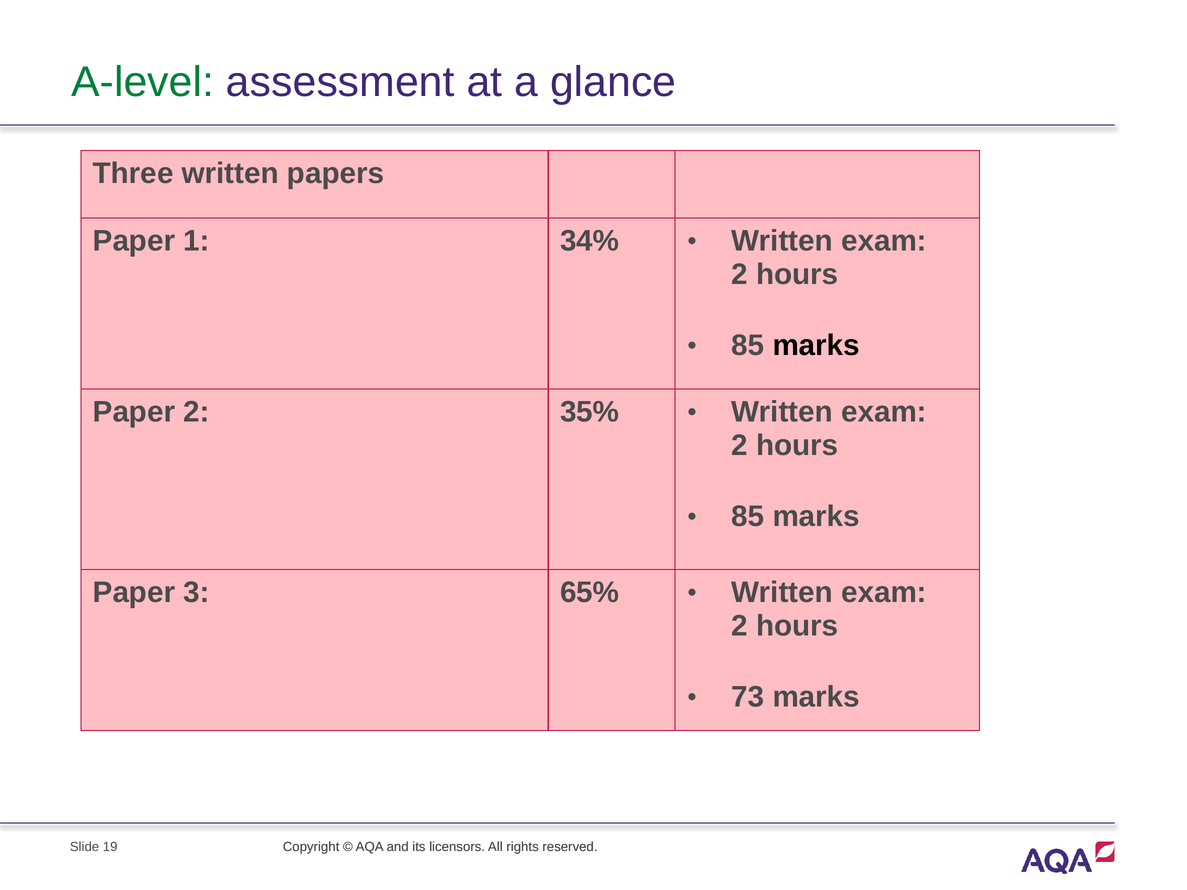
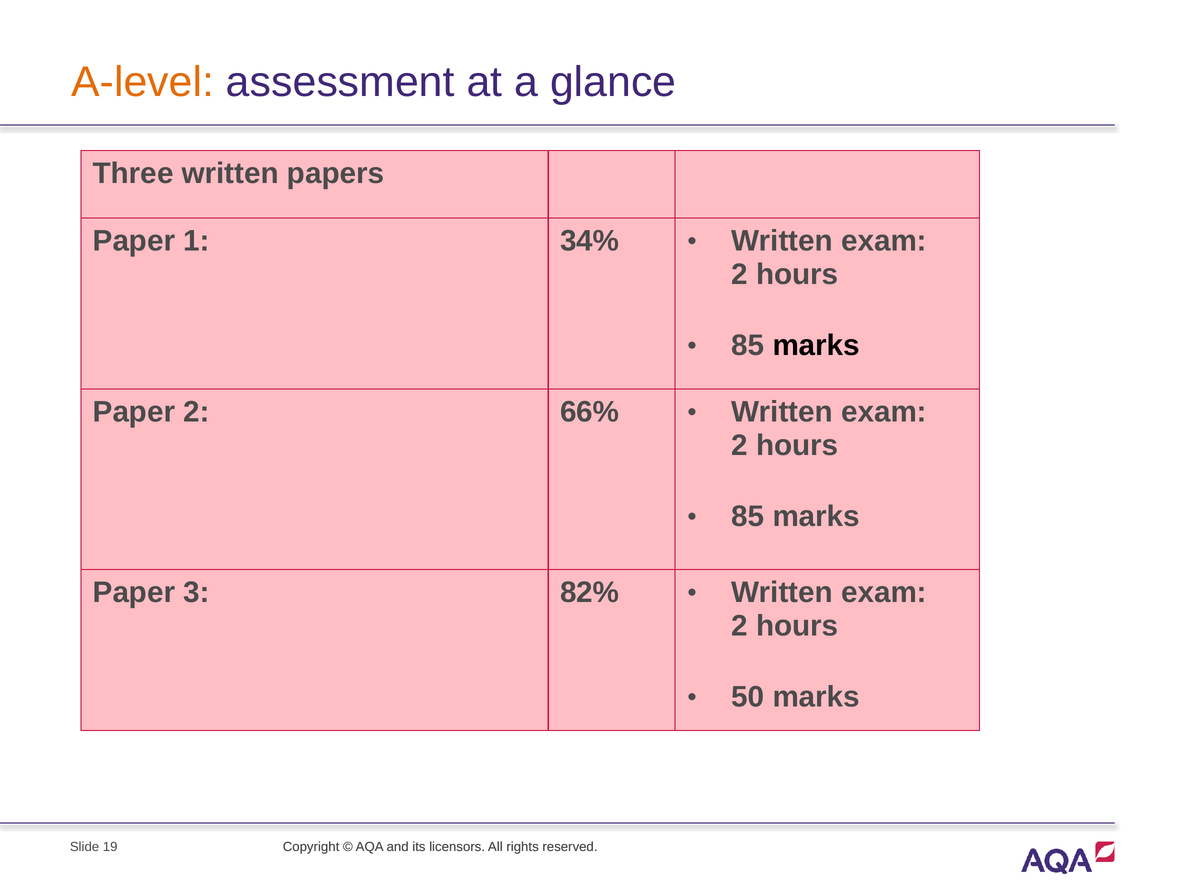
A-level colour: green -> orange
35%: 35% -> 66%
65%: 65% -> 82%
73: 73 -> 50
